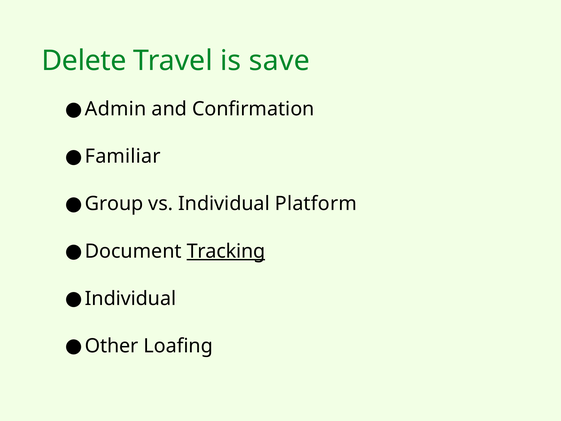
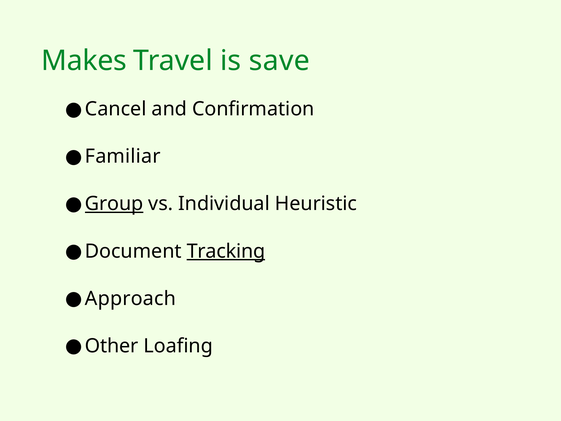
Delete: Delete -> Makes
Admin: Admin -> Cancel
Group underline: none -> present
Platform: Platform -> Heuristic
Individual at (131, 298): Individual -> Approach
